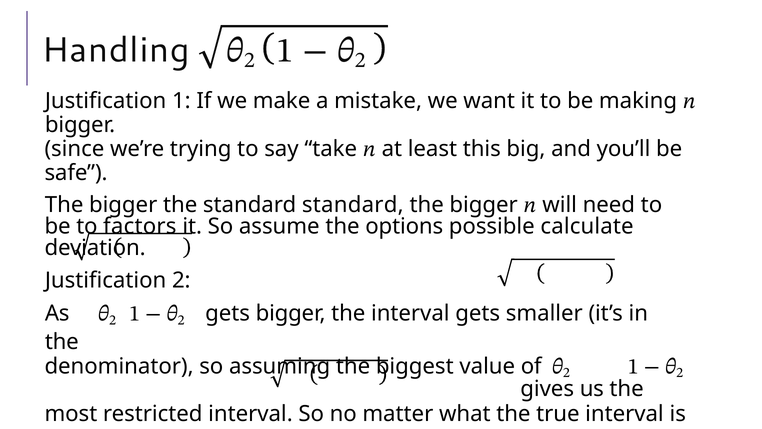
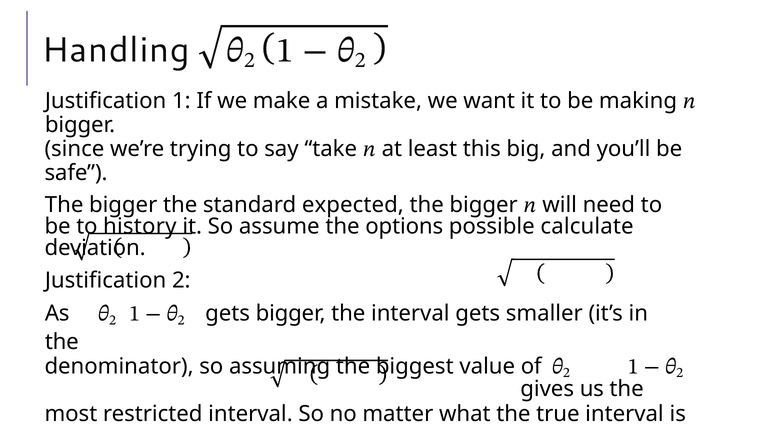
standard standard: standard -> expected
factors: factors -> history
